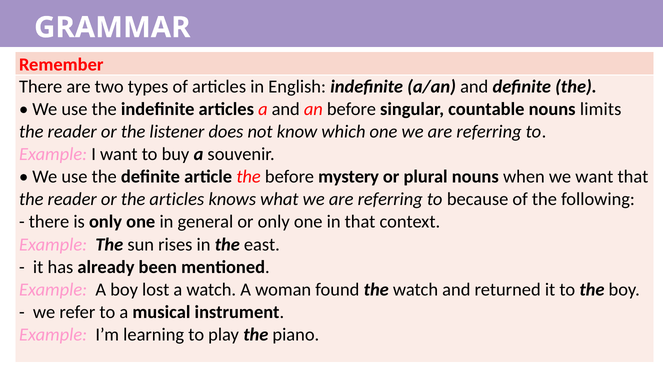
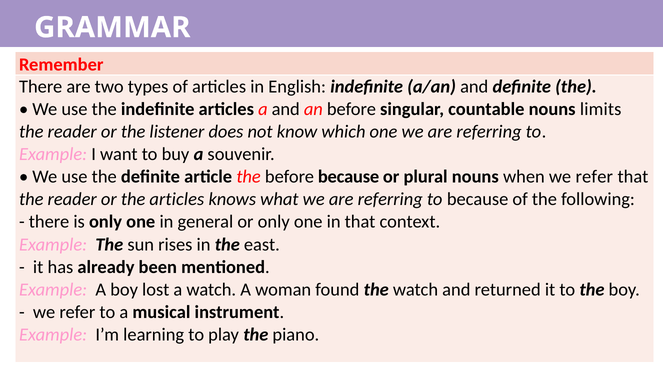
before mystery: mystery -> because
when we want: want -> refer
